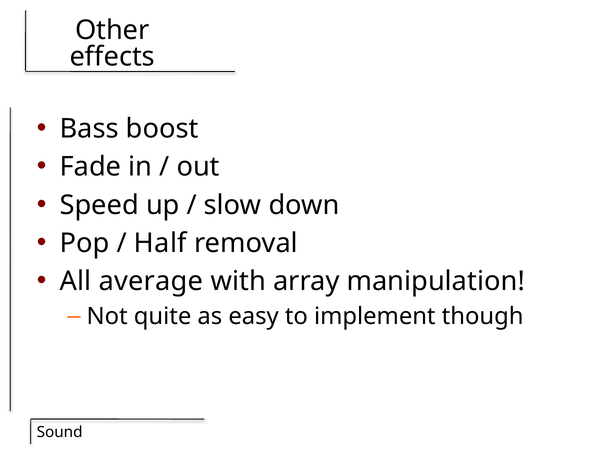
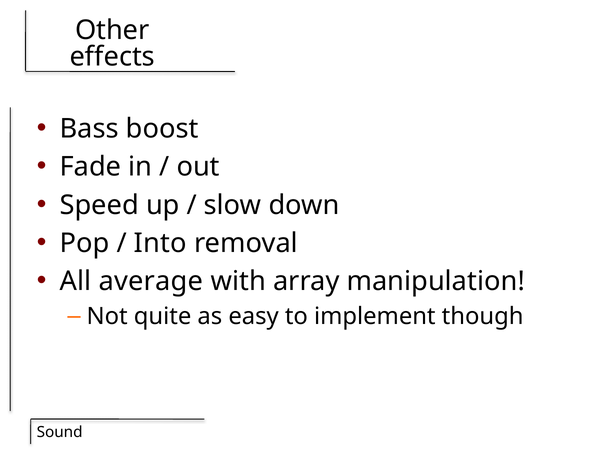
Half: Half -> Into
